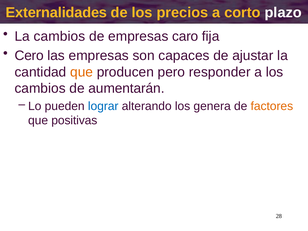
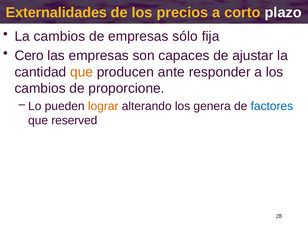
caro: caro -> sólo
pero: pero -> ante
aumentarán: aumentarán -> proporcione
lograr colour: blue -> orange
factores colour: orange -> blue
positivas: positivas -> reserved
